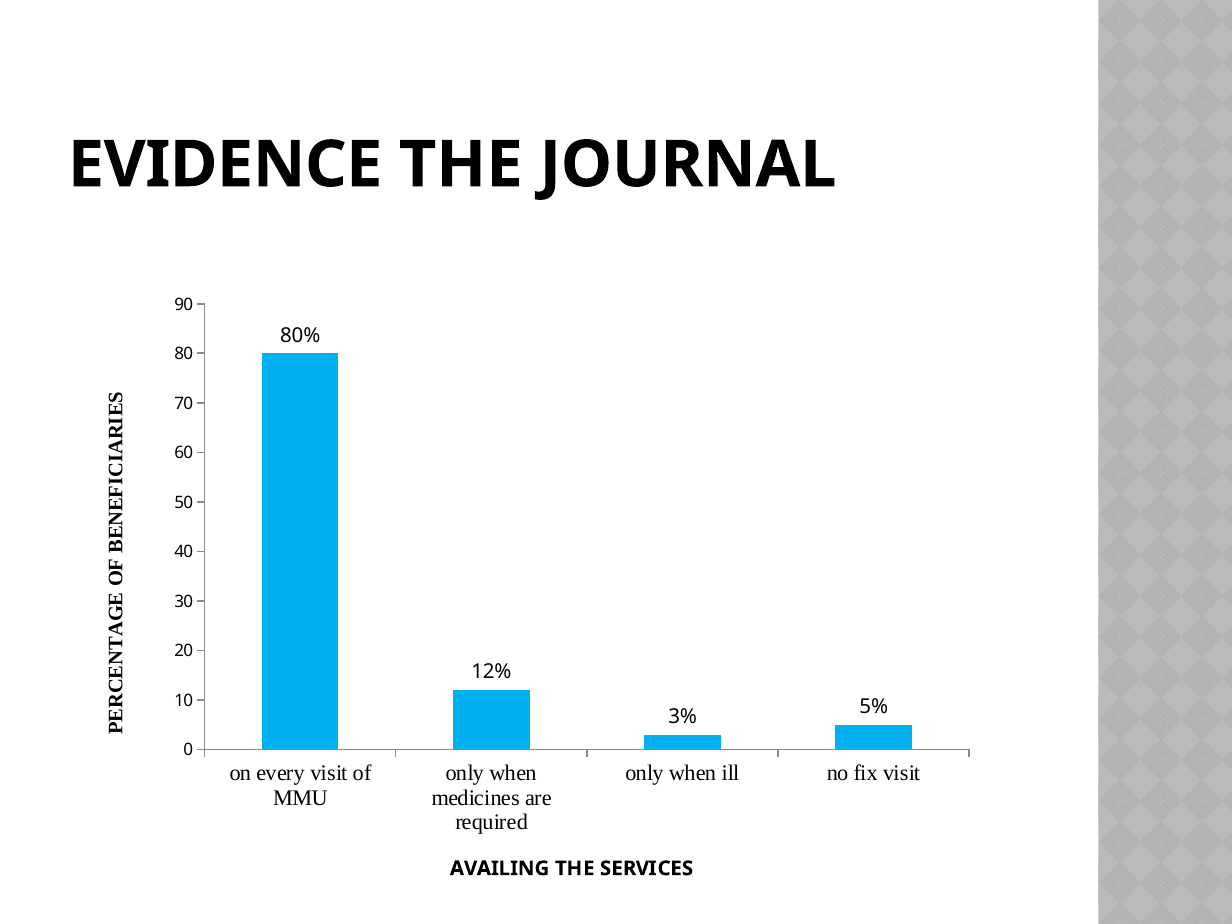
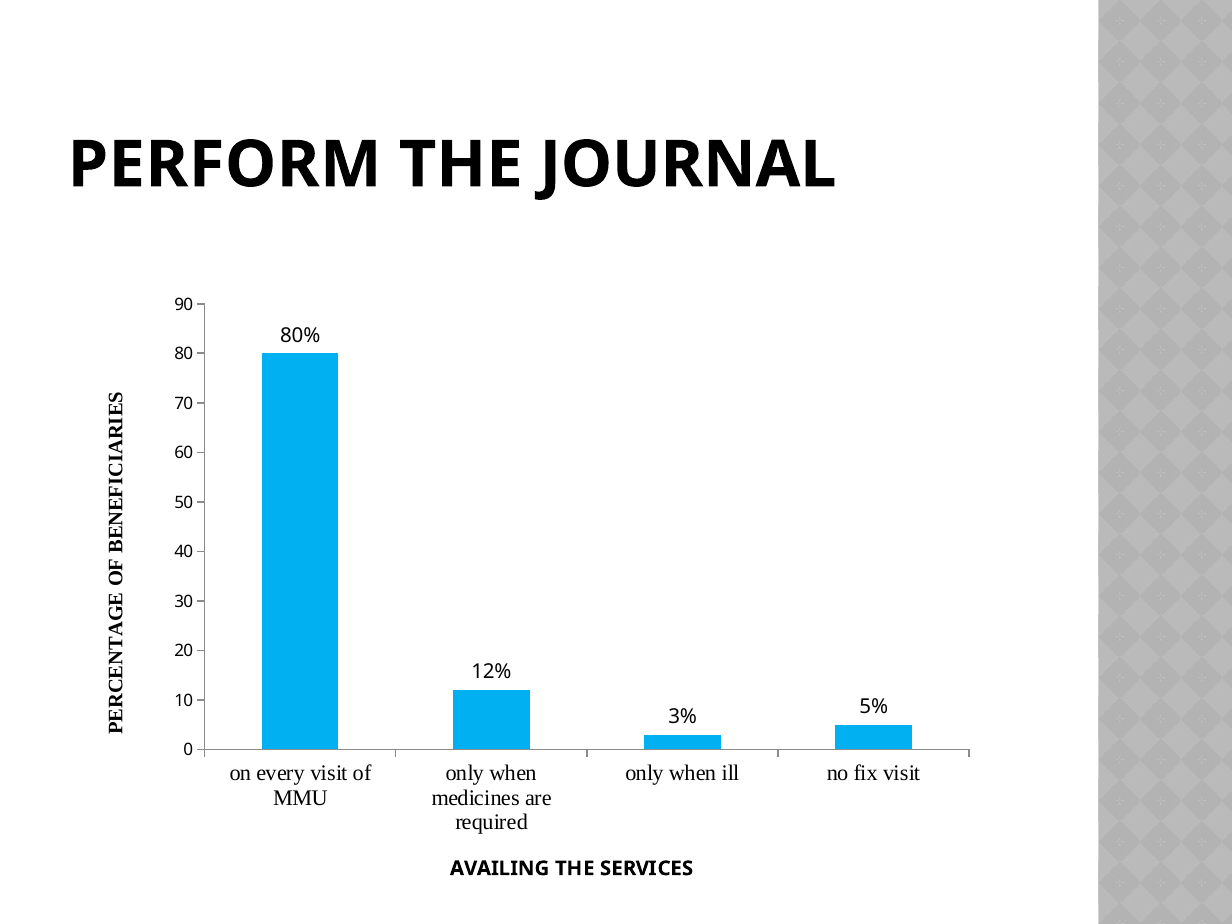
EVIDENCE: EVIDENCE -> PERFORM
